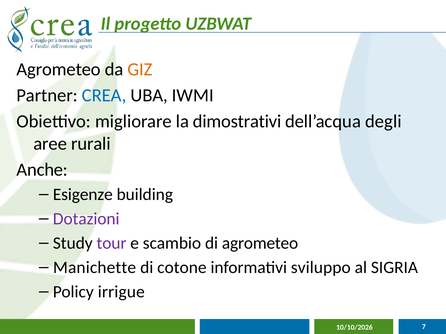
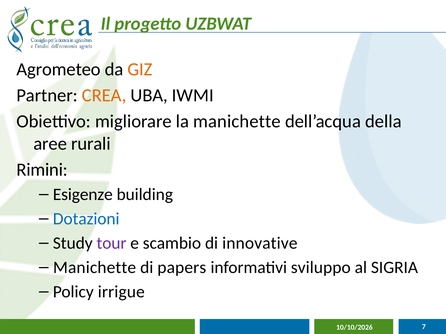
CREA colour: blue -> orange
la dimostrativi: dimostrativi -> manichette
degli: degli -> della
Anche: Anche -> Rimini
Dotazioni colour: purple -> blue
di agrometeo: agrometeo -> innovative
cotone: cotone -> papers
